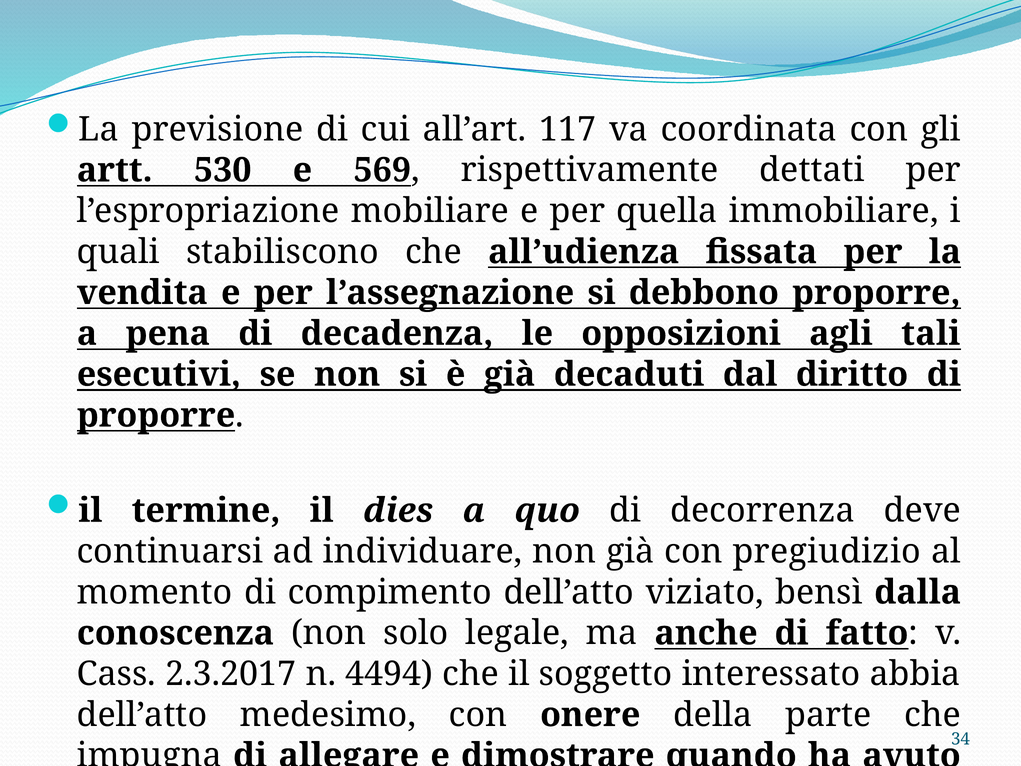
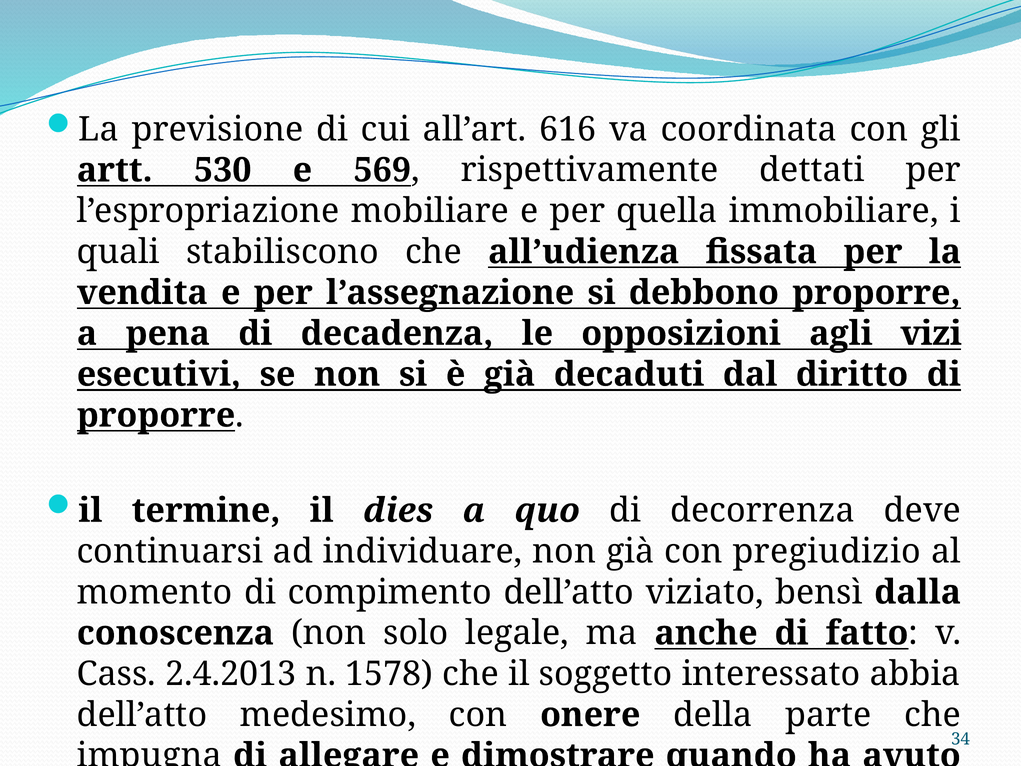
117: 117 -> 616
tali: tali -> vizi
2.3.2017: 2.3.2017 -> 2.4.2013
4494: 4494 -> 1578
